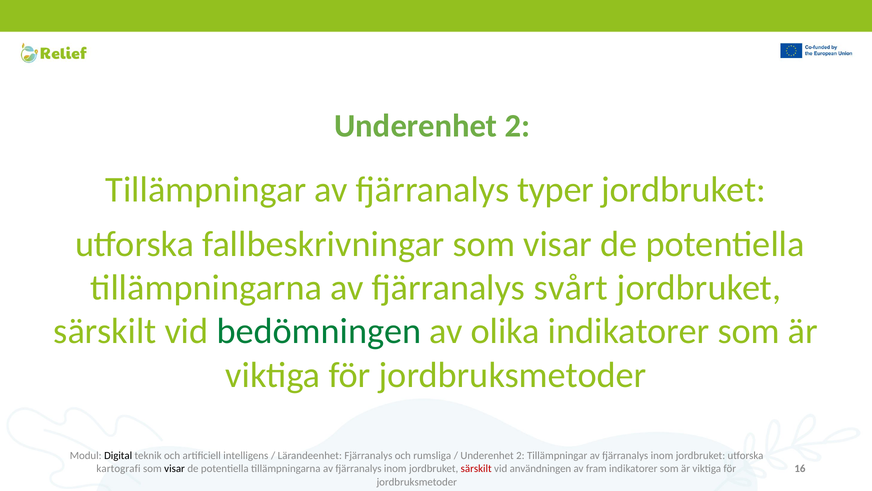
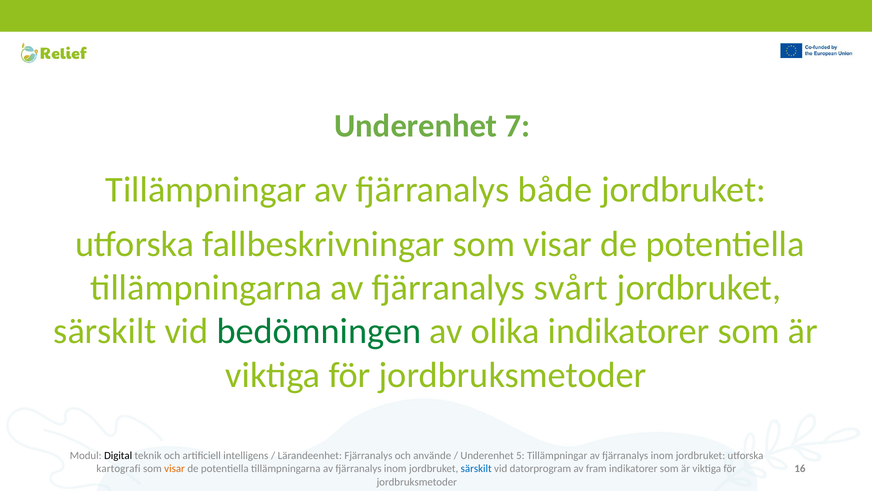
2 at (517, 126): 2 -> 7
typer: typer -> både
rumsliga: rumsliga -> använde
2 at (520, 455): 2 -> 5
visar at (175, 468) colour: black -> orange
särskilt at (476, 468) colour: red -> blue
användningen: användningen -> datorprogram
